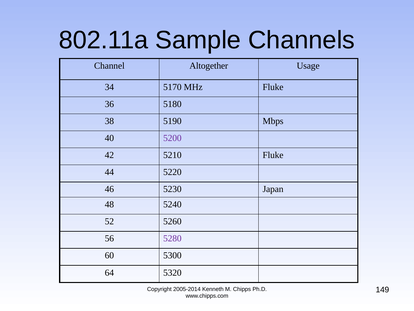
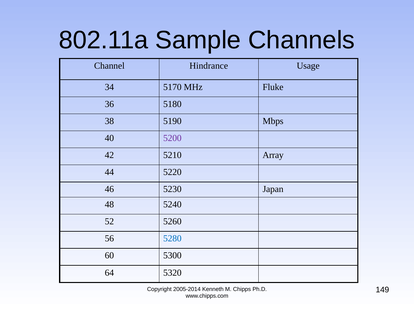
Altogether: Altogether -> Hindrance
5210 Fluke: Fluke -> Array
5280 colour: purple -> blue
